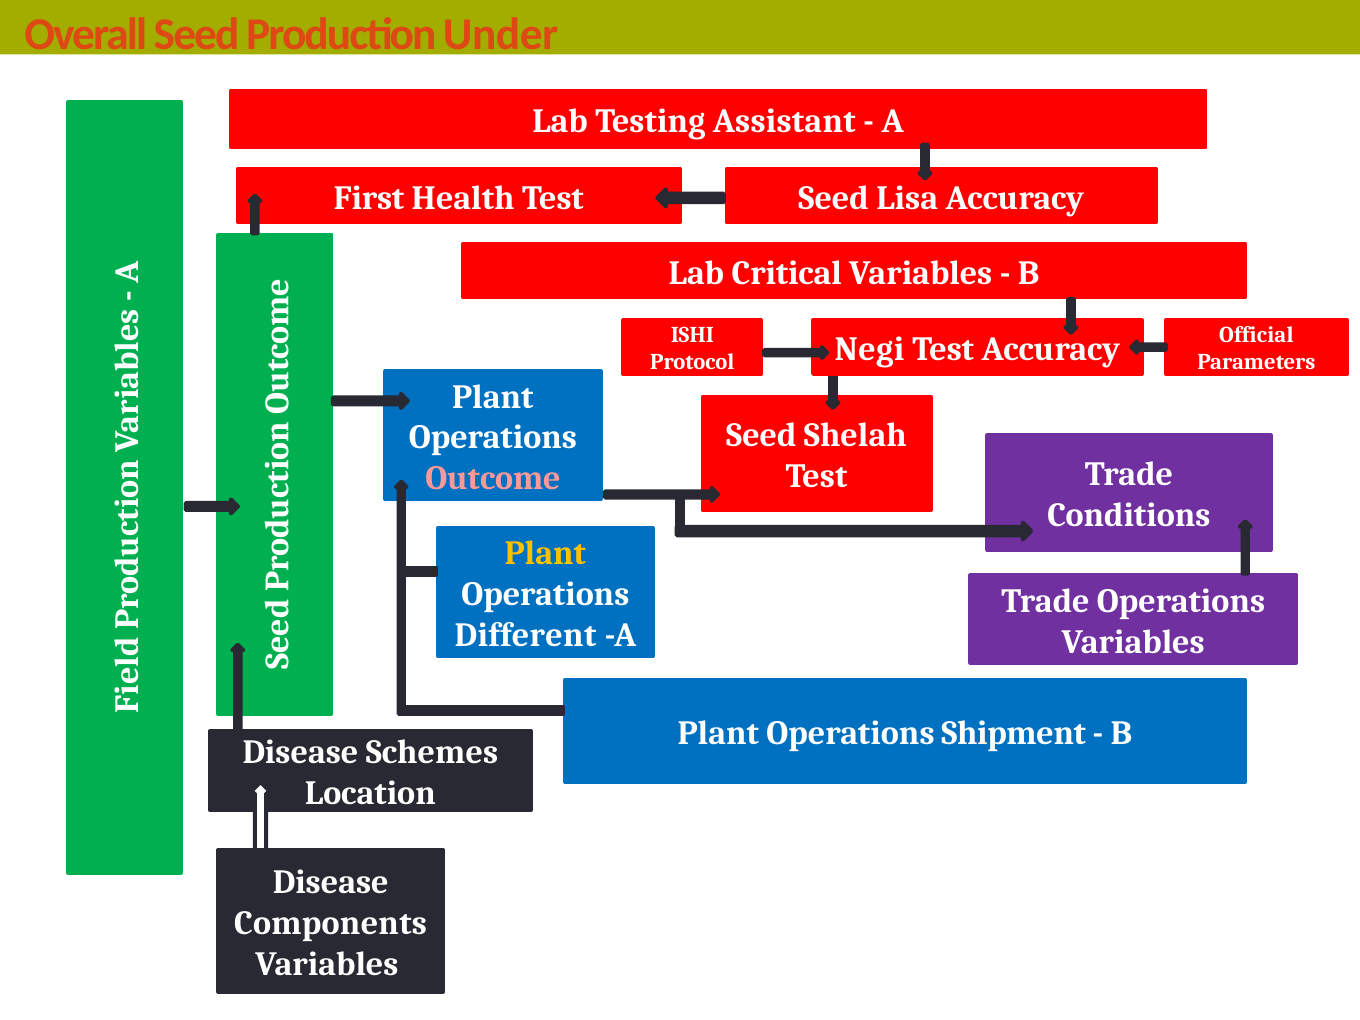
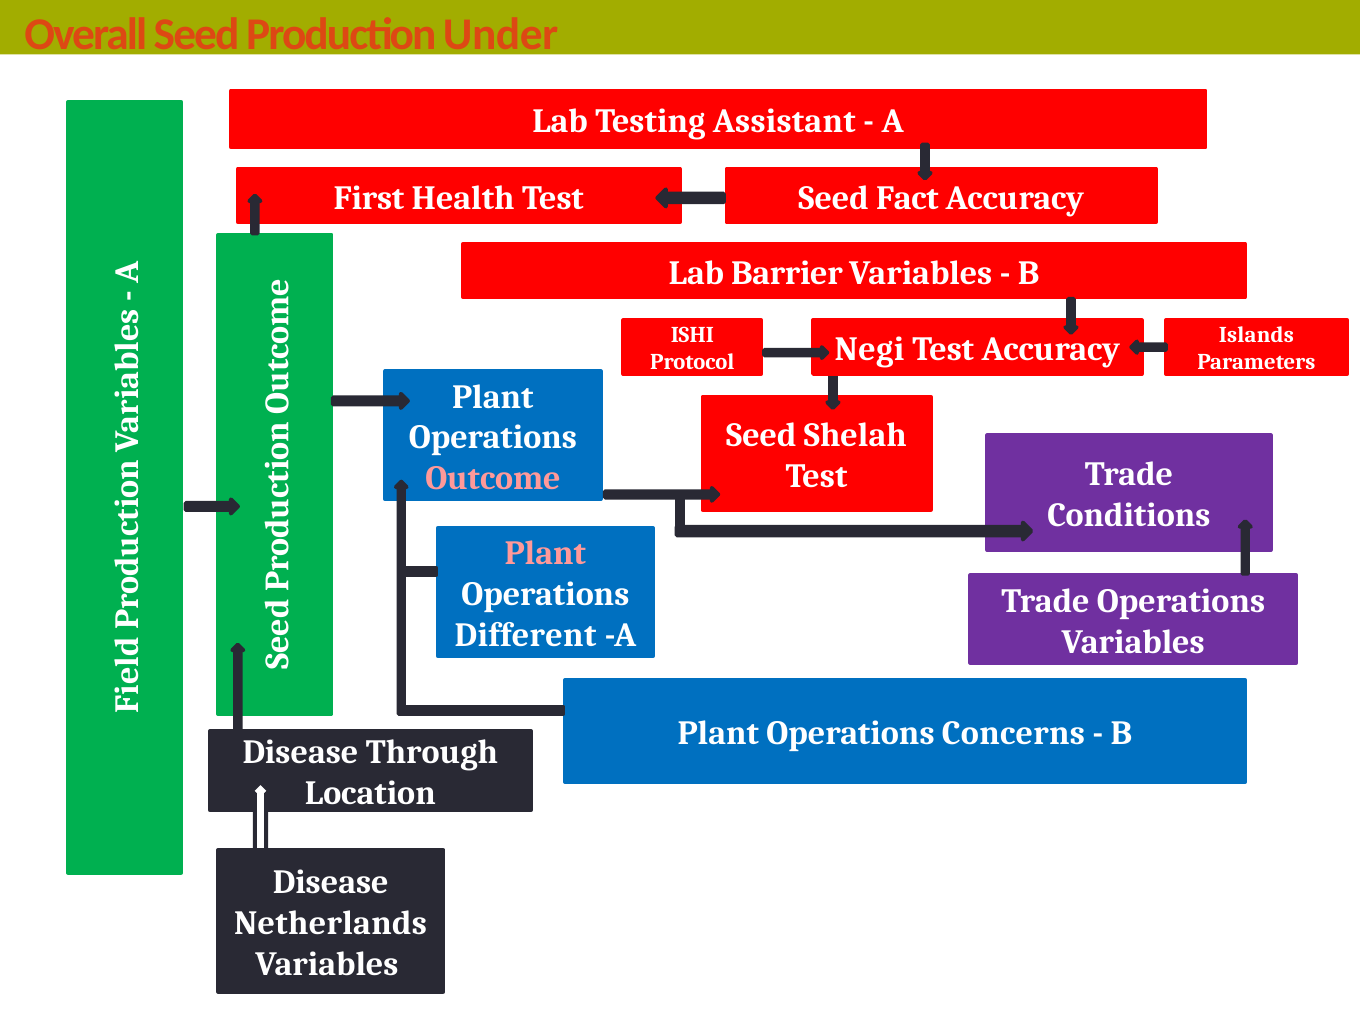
Lisa: Lisa -> Fact
Critical: Critical -> Barrier
Official: Official -> Islands
Plant at (545, 554) colour: yellow -> pink
Shipment: Shipment -> Concerns
Schemes: Schemes -> Through
Components: Components -> Netherlands
